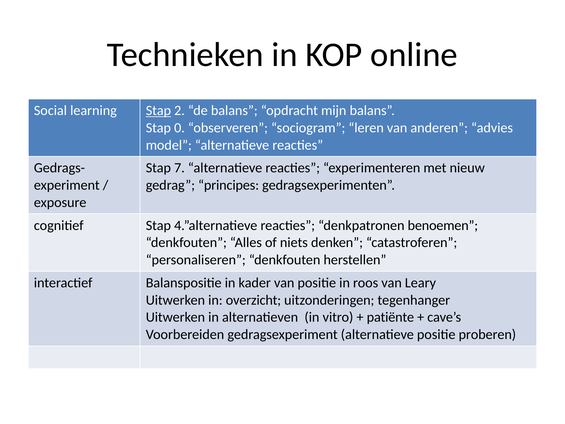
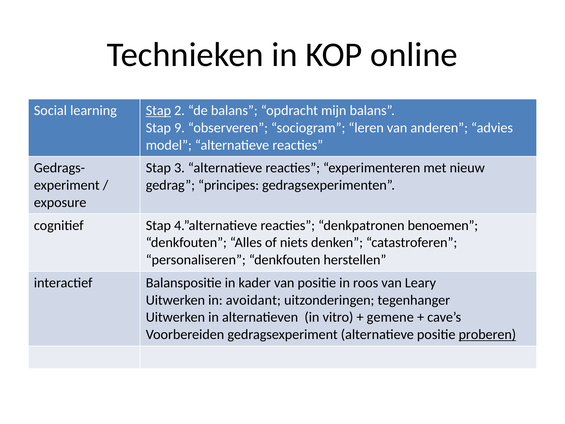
0: 0 -> 9
7: 7 -> 3
overzicht: overzicht -> avoidant
patiënte: patiënte -> gemene
proberen underline: none -> present
